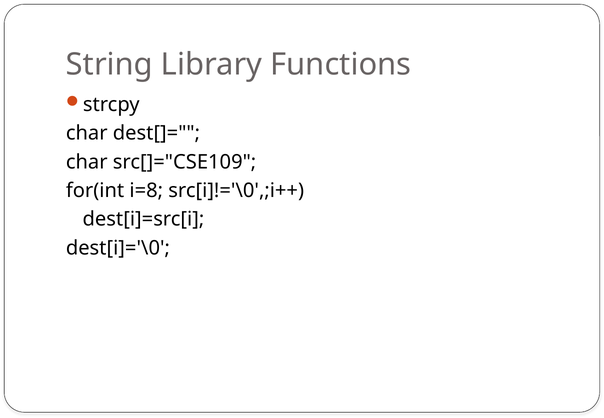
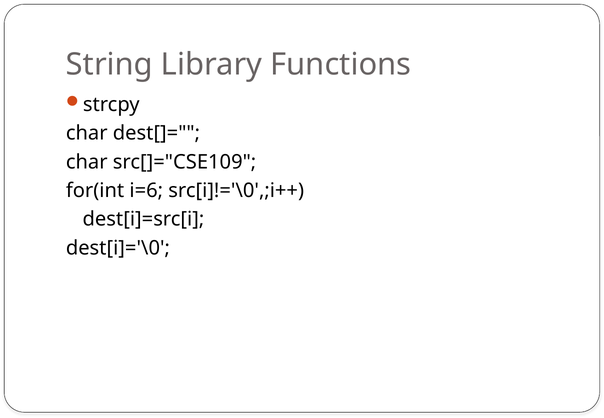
i=8: i=8 -> i=6
